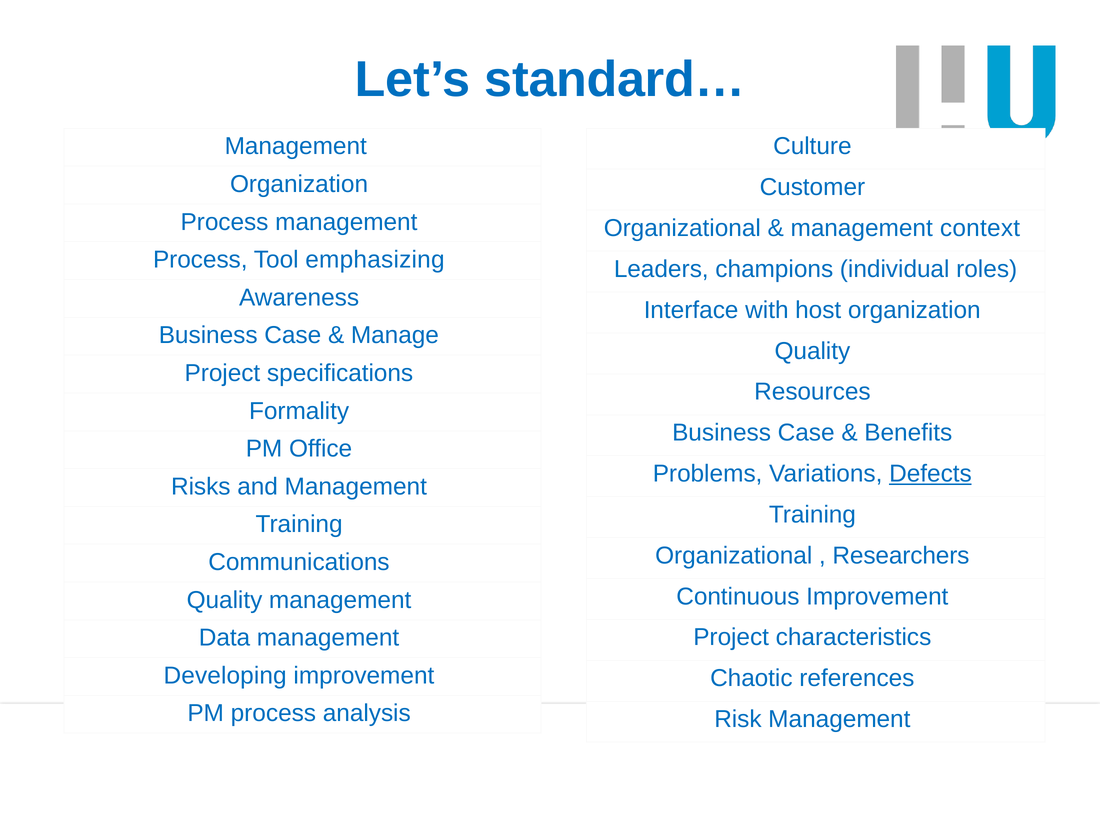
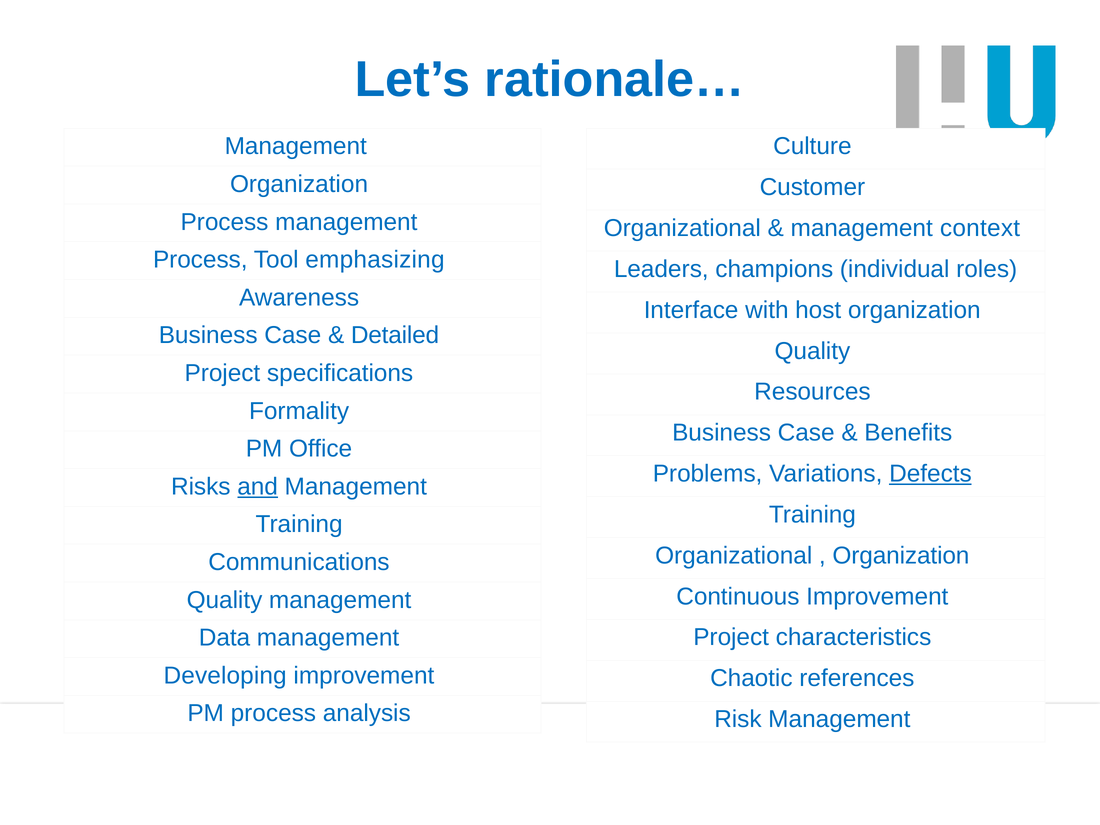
standard…: standard… -> rationale…
Manage: Manage -> Detailed
and underline: none -> present
Researchers at (901, 556): Researchers -> Organization
